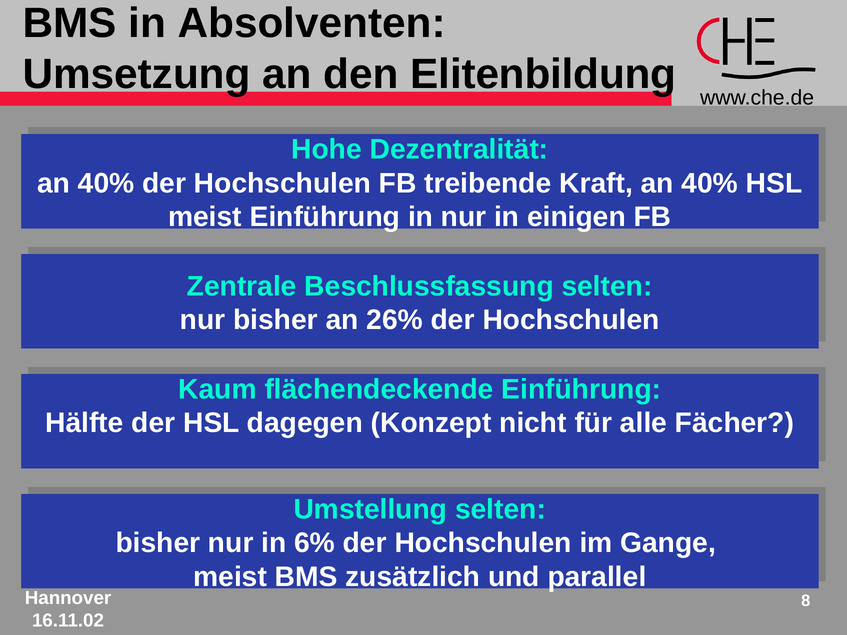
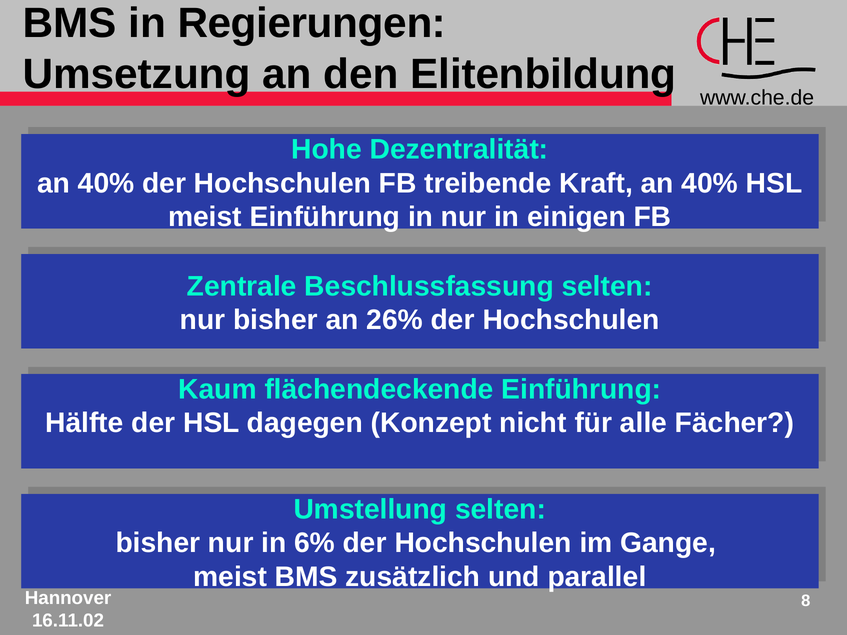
Absolventen: Absolventen -> Regierungen
